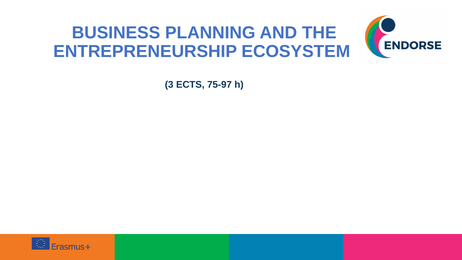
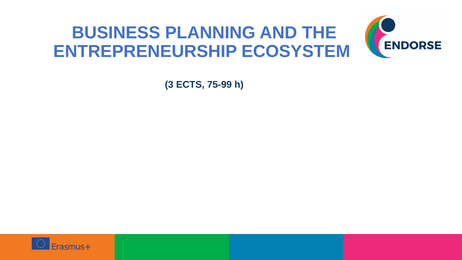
75-97: 75-97 -> 75-99
